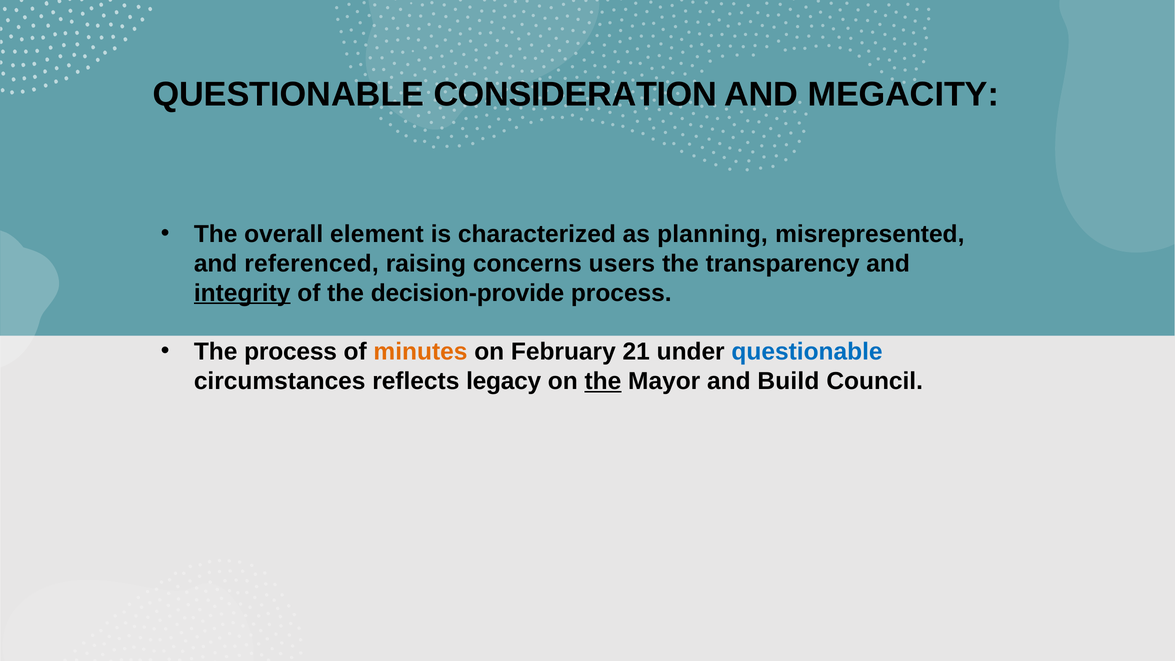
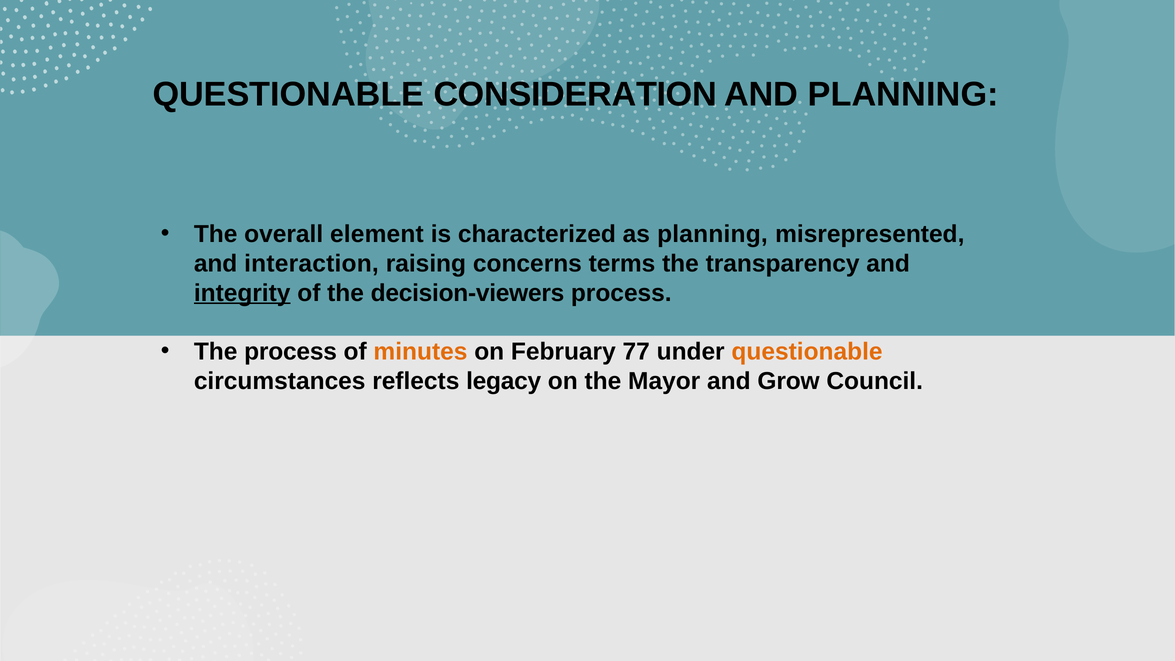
AND MEGACITY: MEGACITY -> PLANNING
referenced: referenced -> interaction
users: users -> terms
decision-provide: decision-provide -> decision-viewers
21: 21 -> 77
questionable at (807, 352) colour: blue -> orange
the at (603, 381) underline: present -> none
Build: Build -> Grow
